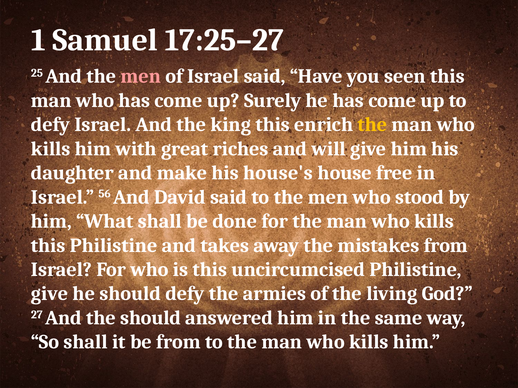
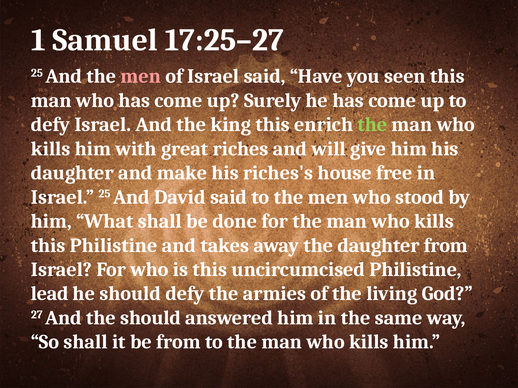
the at (372, 125) colour: yellow -> light green
house's: house's -> riches's
Israel 56: 56 -> 25
the mistakes: mistakes -> daughter
give at (50, 294): give -> lead
